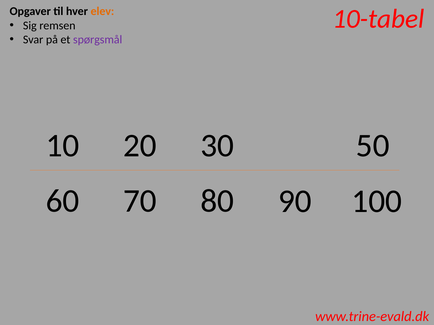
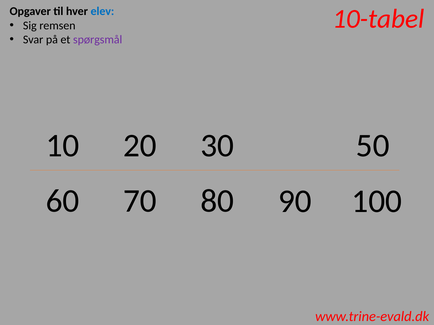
elev colour: orange -> blue
